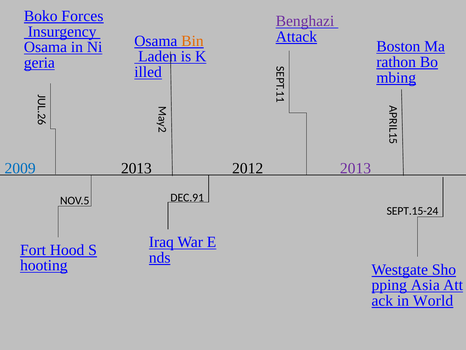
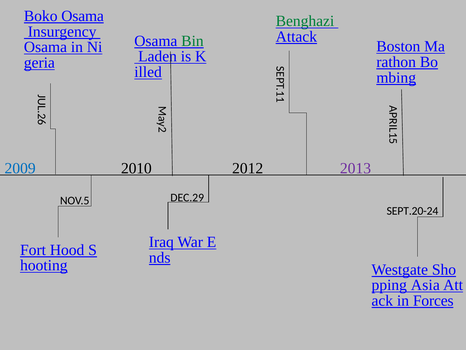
Boko Forces: Forces -> Osama
Benghazi colour: purple -> green
Bin colour: orange -> green
2013 at (136, 168): 2013 -> 2010
DEC.91: DEC.91 -> DEC.29
SEPT.15-24: SEPT.15-24 -> SEPT.20-24
World: World -> Forces
